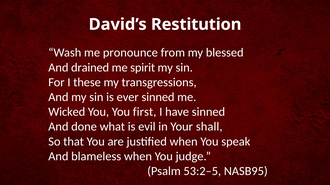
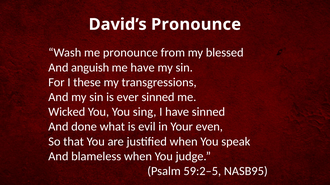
David’s Restitution: Restitution -> Pronounce
drained: drained -> anguish
me spirit: spirit -> have
first: first -> sing
shall: shall -> even
53:2–5: 53:2–5 -> 59:2–5
